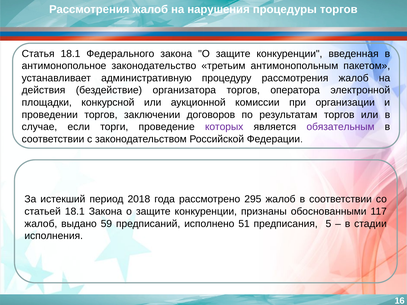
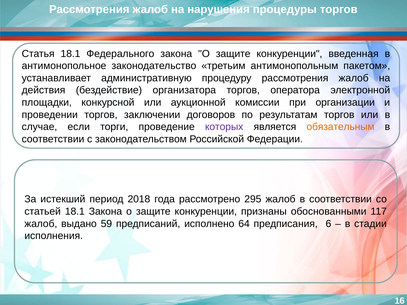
обязательным colour: purple -> orange
51: 51 -> 64
5: 5 -> 6
